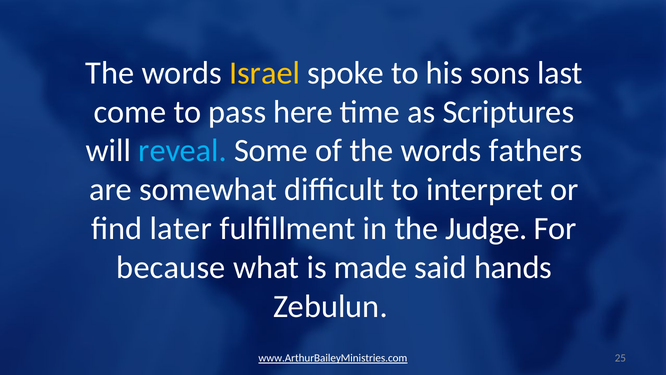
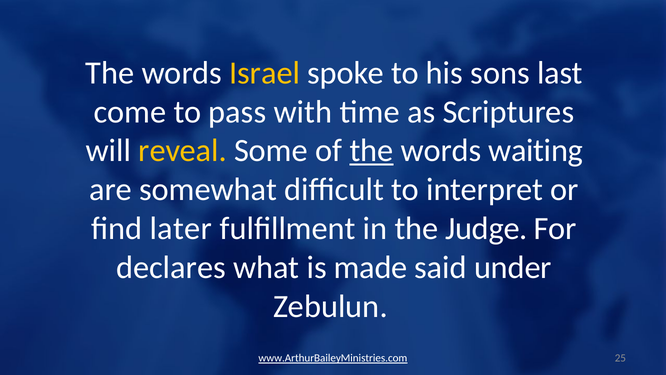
here: here -> with
reveal colour: light blue -> yellow
the at (372, 151) underline: none -> present
fathers: fathers -> waiting
because: because -> declares
hands: hands -> under
